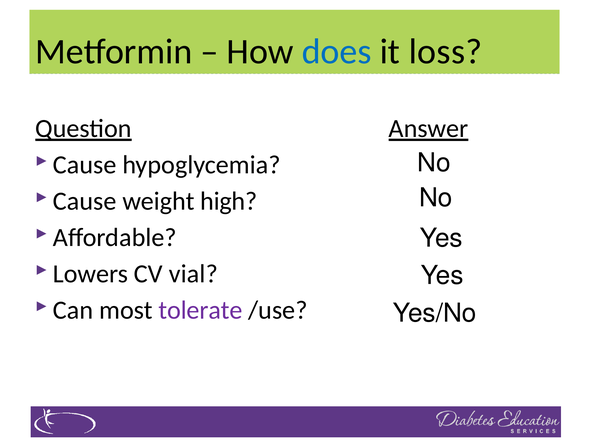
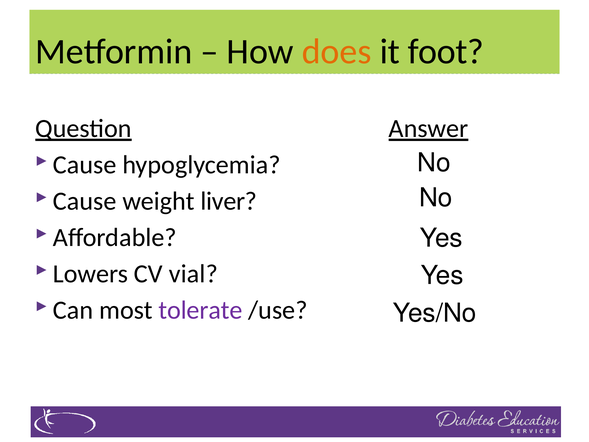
does colour: blue -> orange
loss: loss -> foot
high: high -> liver
